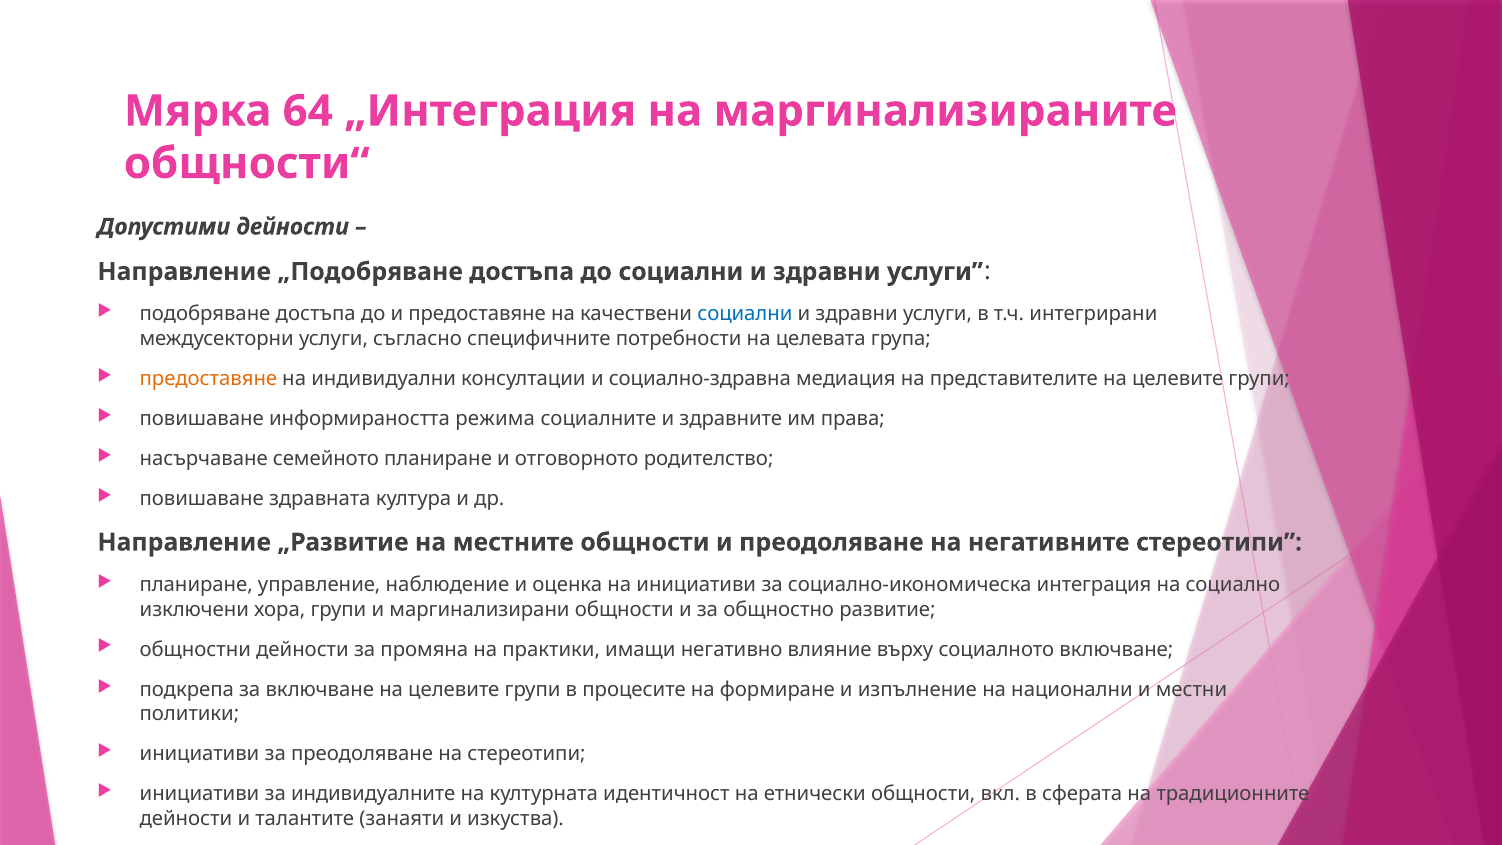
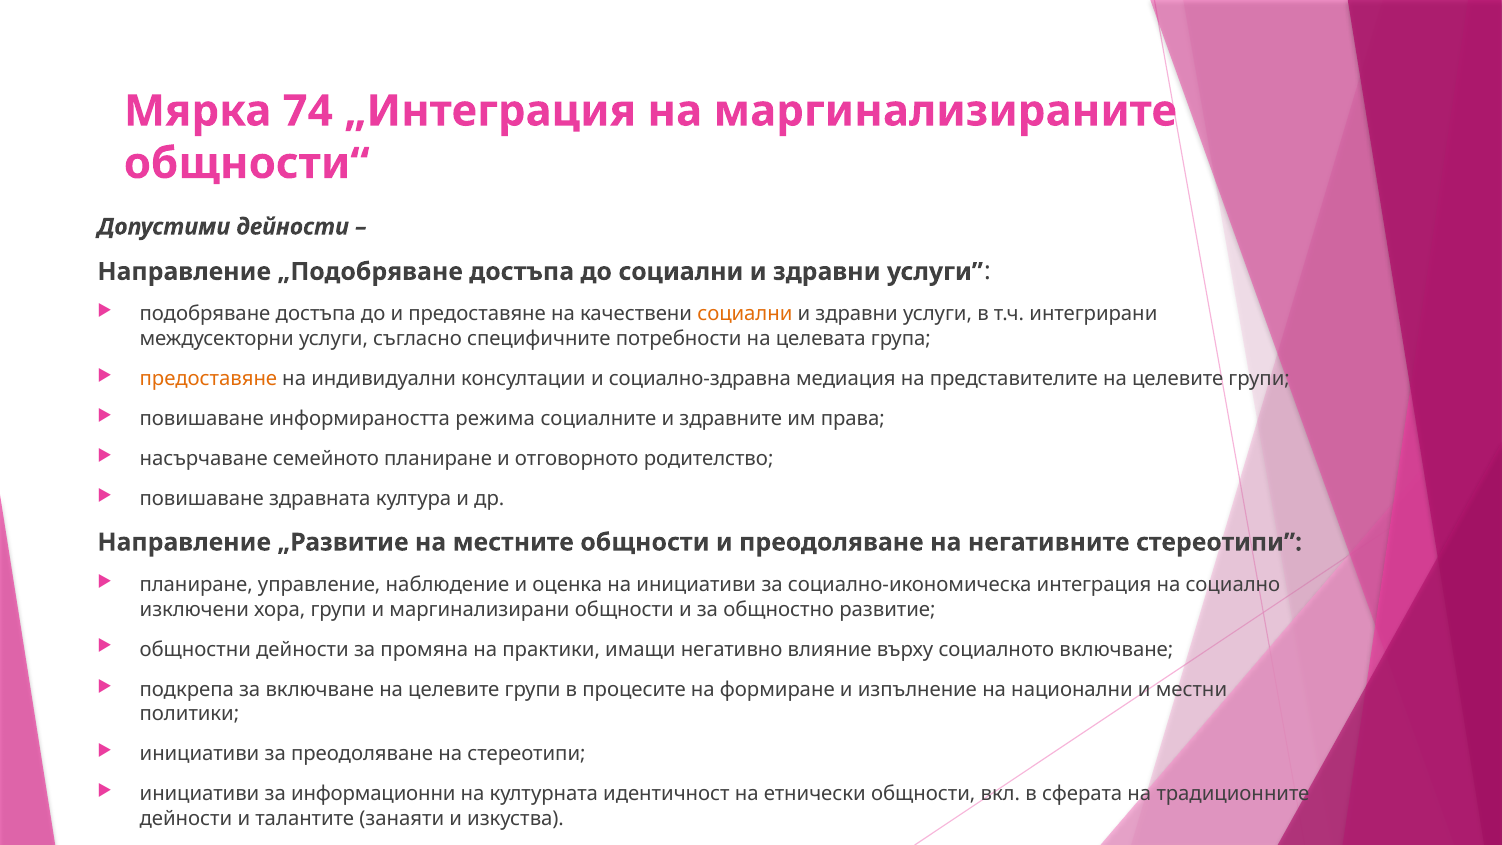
64: 64 -> 74
социални at (745, 314) colour: blue -> orange
индивидуалните: индивидуалните -> информационни
